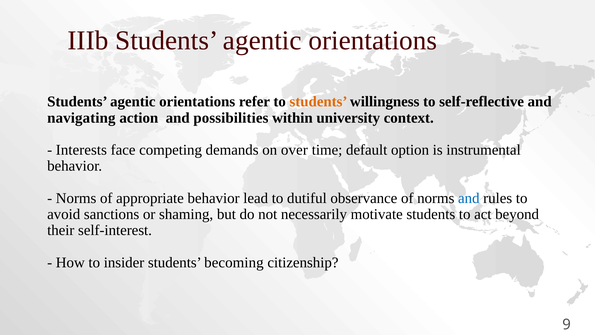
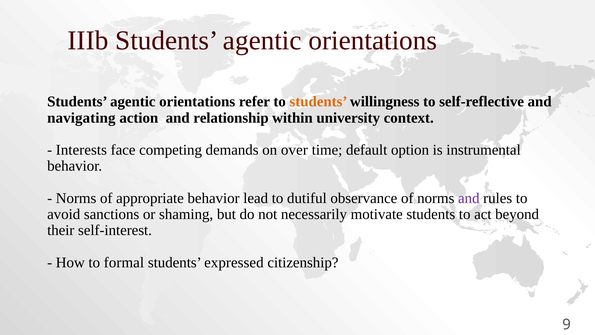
possibilities: possibilities -> relationship
and at (469, 198) colour: blue -> purple
insider: insider -> formal
becoming: becoming -> expressed
